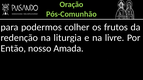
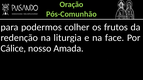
livre: livre -> face
Então: Então -> Cálice
